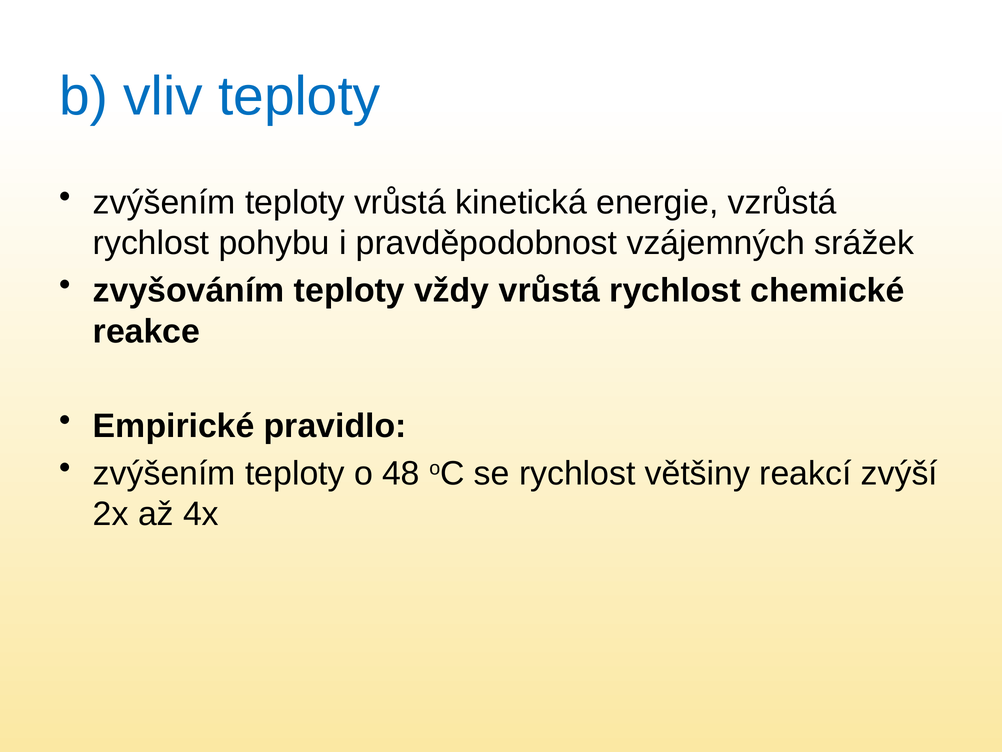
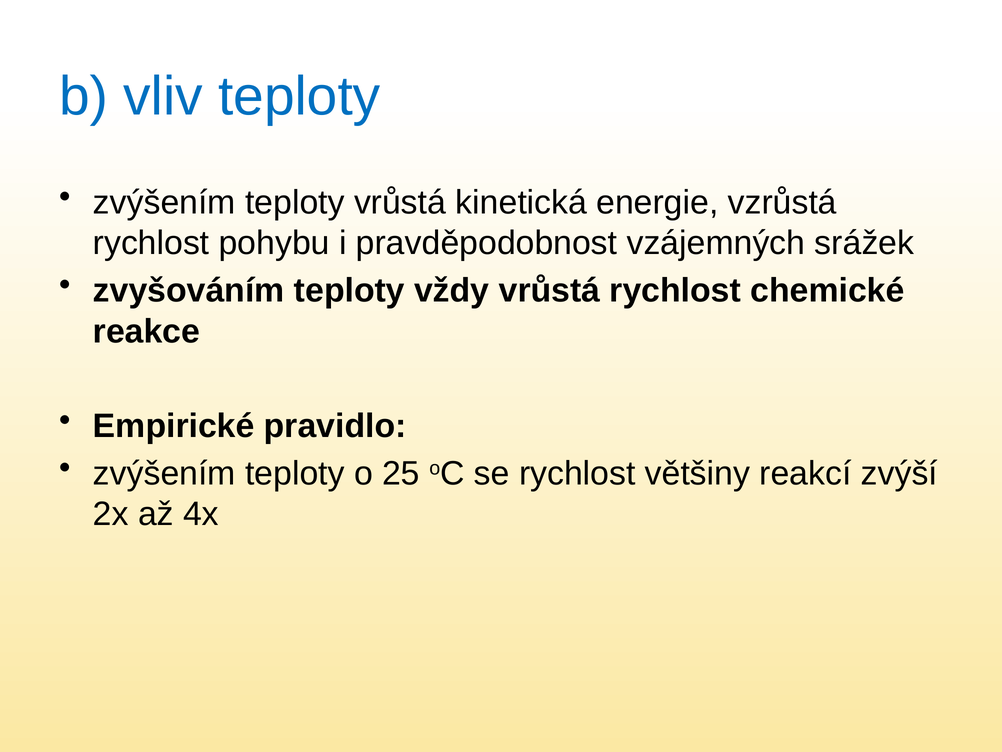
48: 48 -> 25
